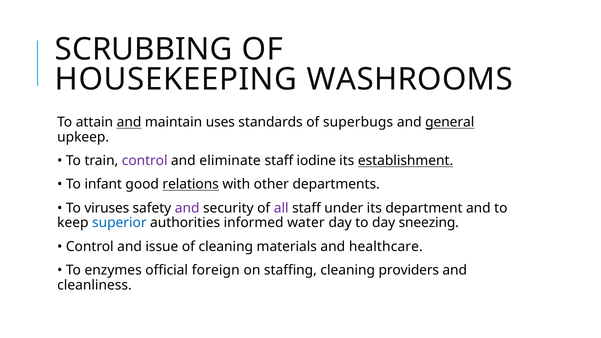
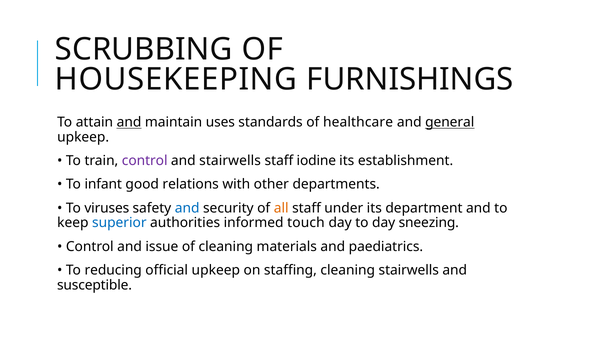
WASHROOMS: WASHROOMS -> FURNISHINGS
superbugs: superbugs -> healthcare
and eliminate: eliminate -> stairwells
establishment underline: present -> none
relations underline: present -> none
and at (187, 208) colour: purple -> blue
all colour: purple -> orange
water: water -> touch
healthcare: healthcare -> paediatrics
enzymes: enzymes -> reducing
official foreign: foreign -> upkeep
cleaning providers: providers -> stairwells
cleanliness: cleanliness -> susceptible
